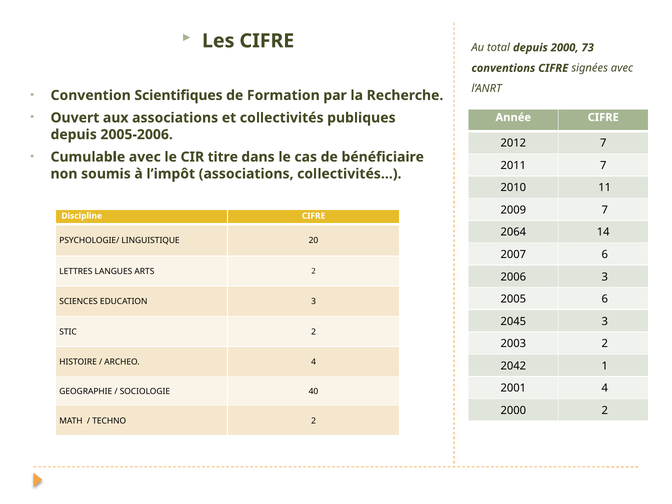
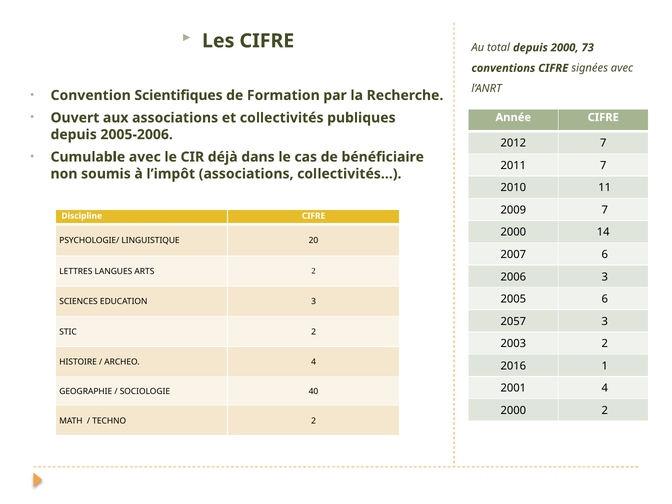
titre: titre -> déjà
2064 at (513, 232): 2064 -> 2000
2045: 2045 -> 2057
2042: 2042 -> 2016
